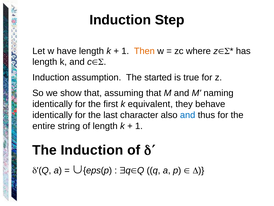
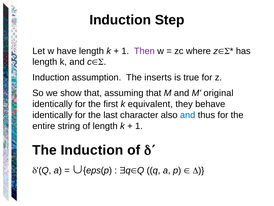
Then colour: orange -> purple
started: started -> inserts
naming: naming -> original
